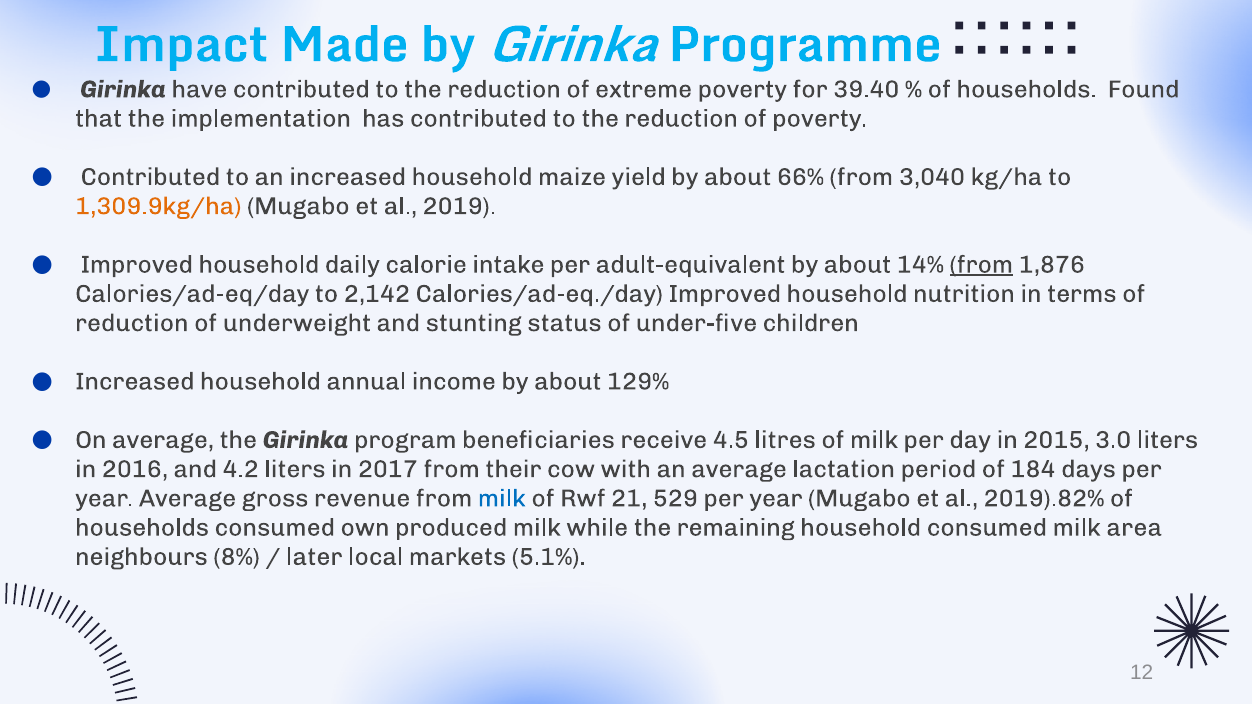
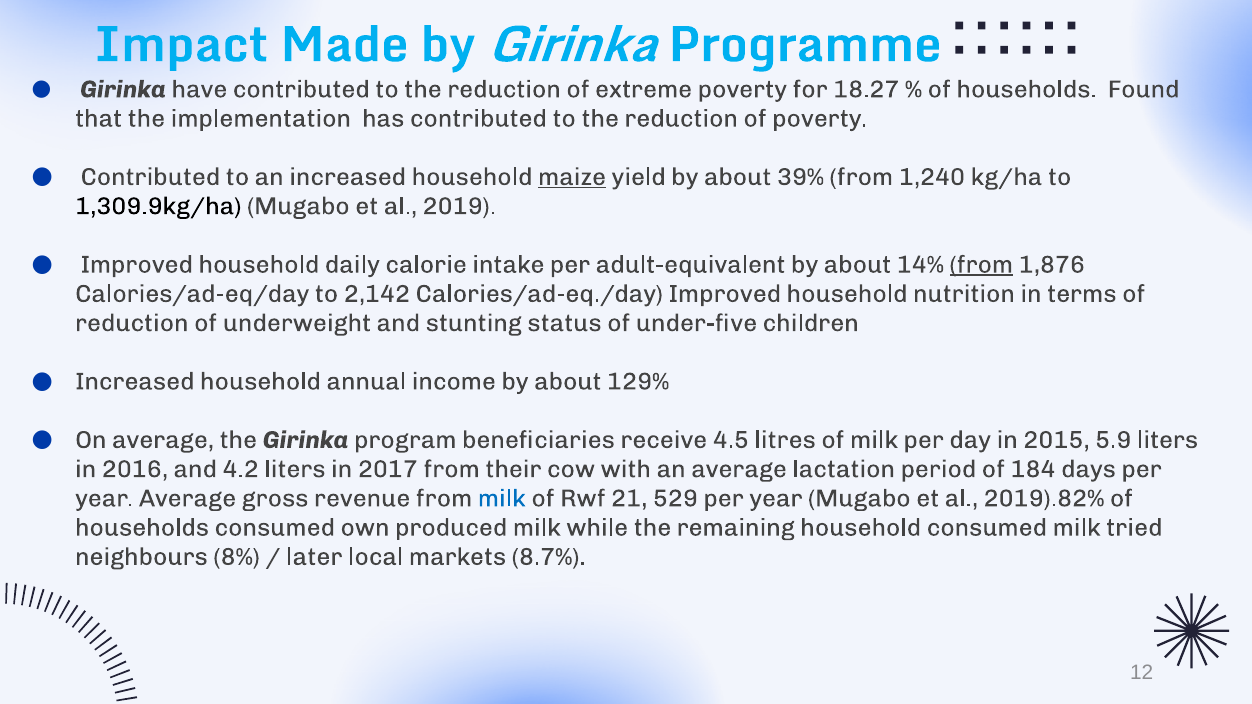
39.40: 39.40 -> 18.27
maize underline: none -> present
66%: 66% -> 39%
3,040: 3,040 -> 1,240
1,309.9kg/ha colour: orange -> black
3.0: 3.0 -> 5.9
area: area -> tried
5.1%: 5.1% -> 8.7%
